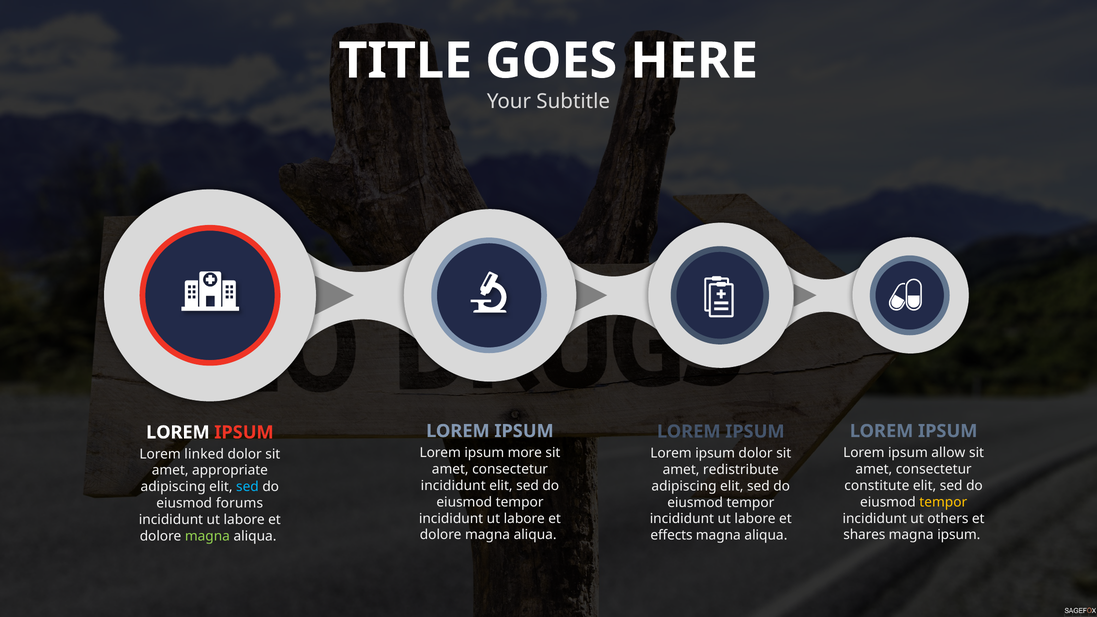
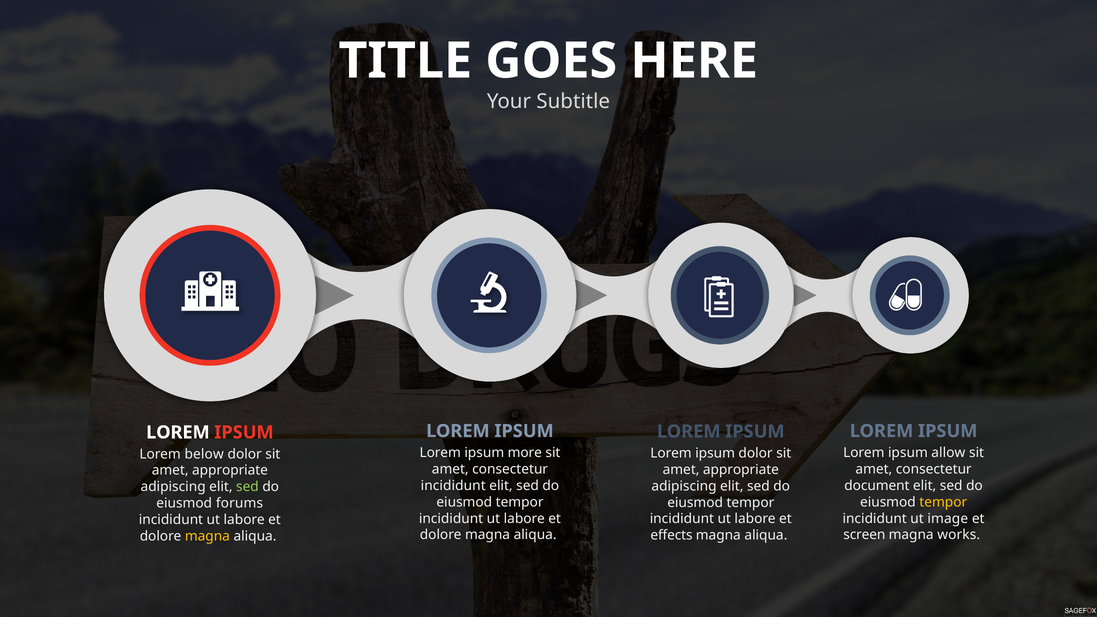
linked: linked -> below
redistribute at (741, 470): redistribute -> appropriate
constitute: constitute -> document
sed at (247, 487) colour: light blue -> light green
others: others -> image
shares: shares -> screen
magna ipsum: ipsum -> works
magna at (207, 536) colour: light green -> yellow
